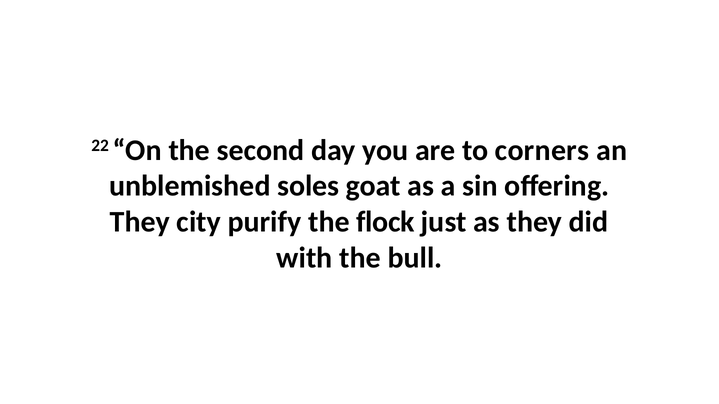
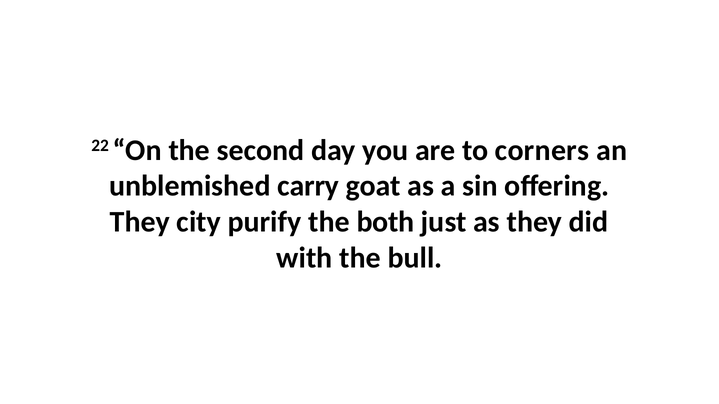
soles: soles -> carry
flock: flock -> both
